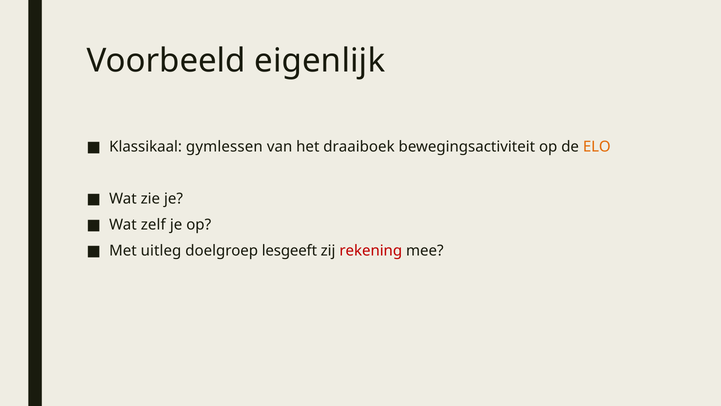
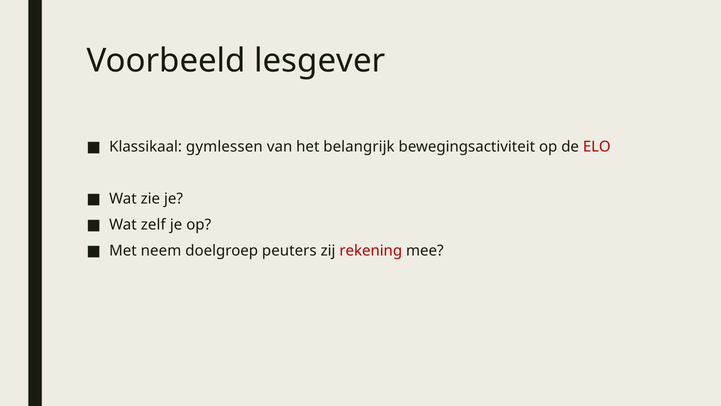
eigenlijk: eigenlijk -> lesgever
draaiboek: draaiboek -> belangrijk
ELO colour: orange -> red
uitleg: uitleg -> neem
lesgeeft: lesgeeft -> peuters
